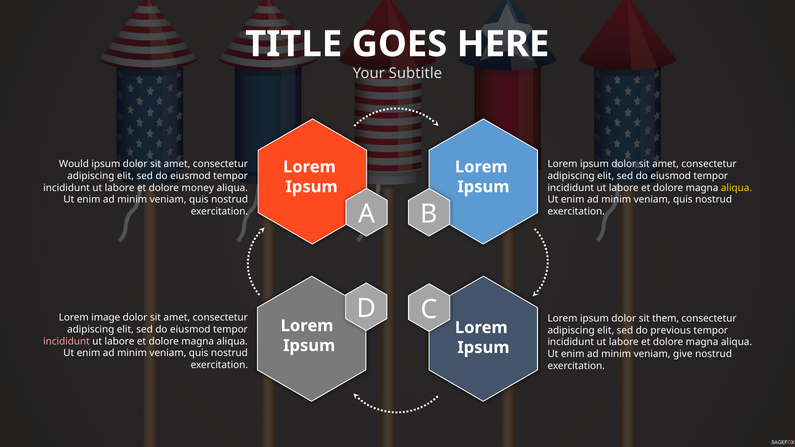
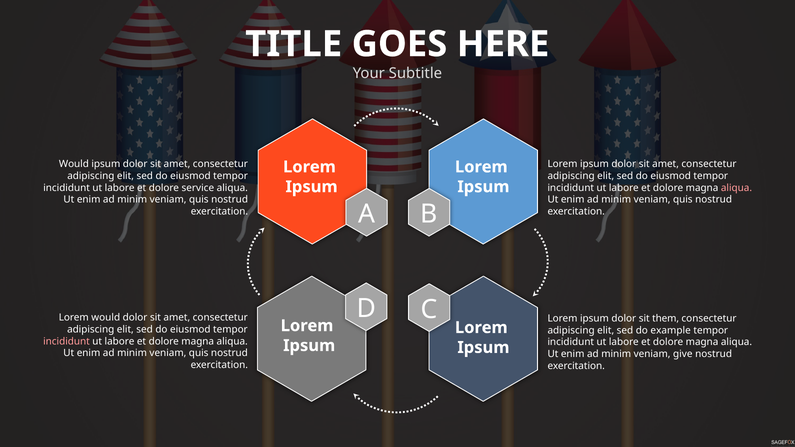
money: money -> service
aliqua at (736, 188) colour: yellow -> pink
Lorem image: image -> would
previous: previous -> example
